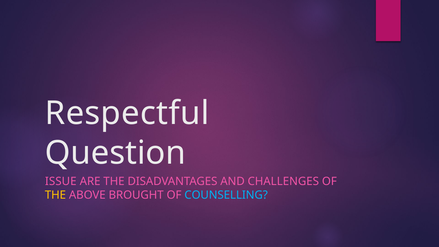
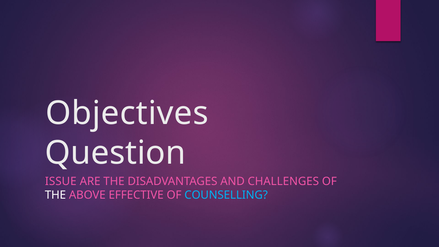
Respectful: Respectful -> Objectives
THE at (55, 195) colour: yellow -> white
BROUGHT: BROUGHT -> EFFECTIVE
